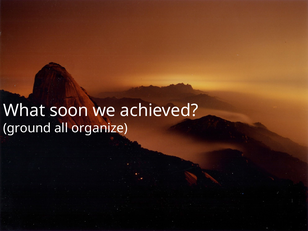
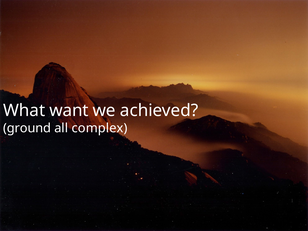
soon: soon -> want
organize: organize -> complex
